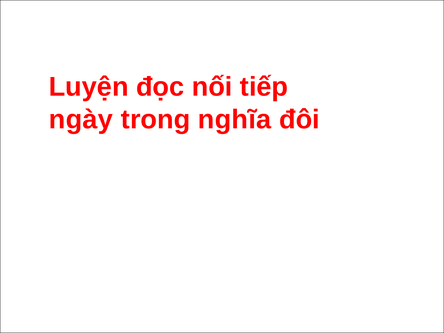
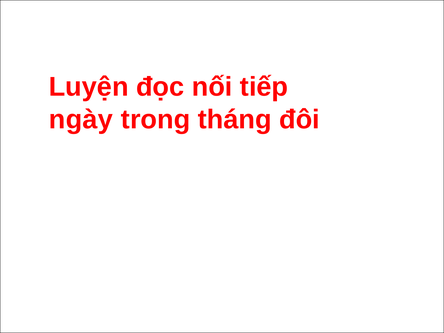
nghĩa: nghĩa -> tháng
